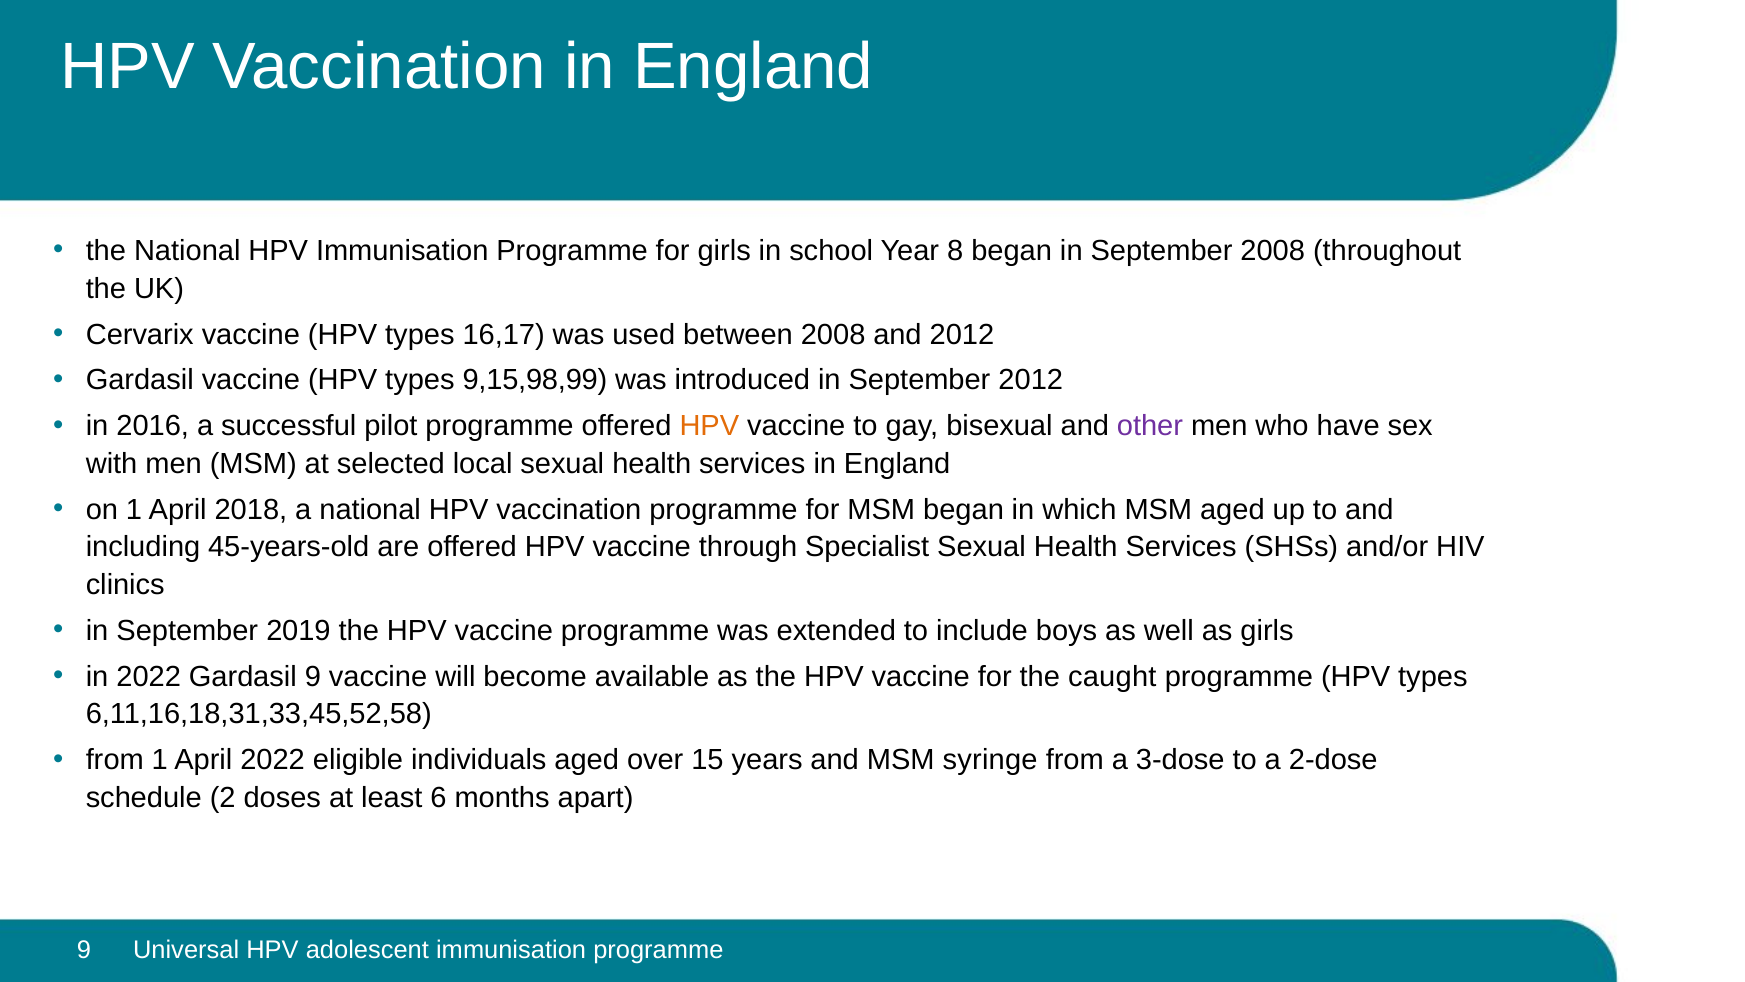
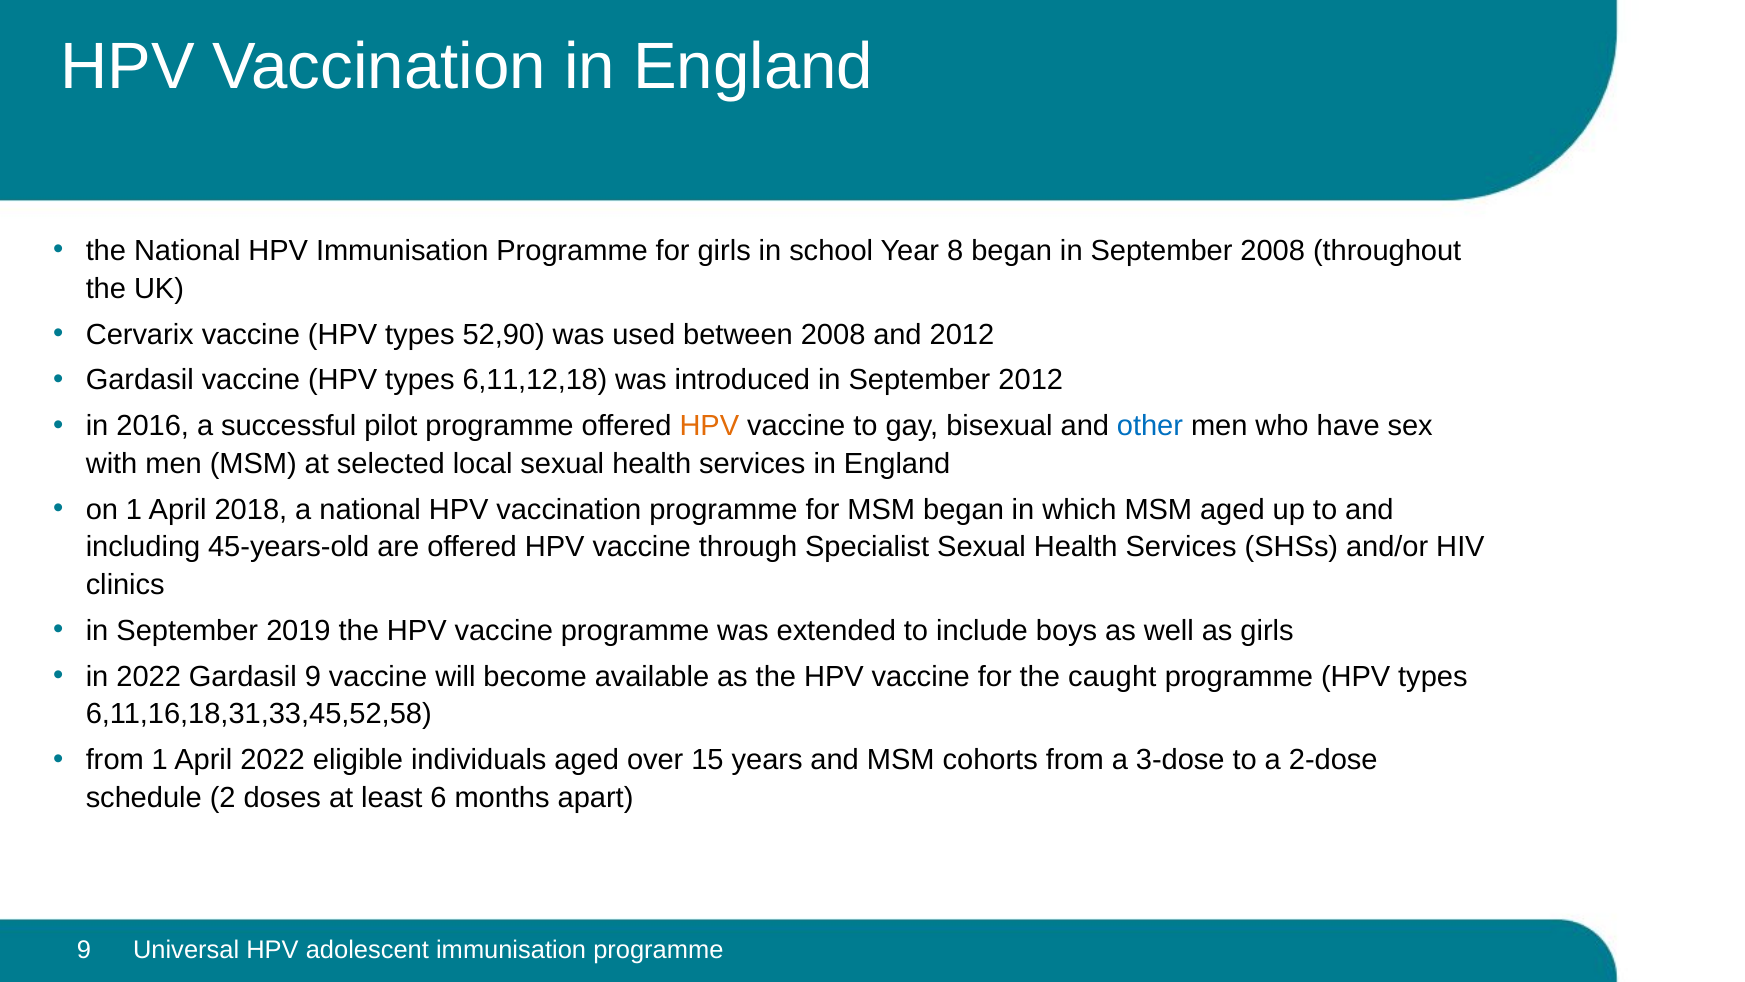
16,17: 16,17 -> 52,90
9,15,98,99: 9,15,98,99 -> 6,11,12,18
other colour: purple -> blue
syringe: syringe -> cohorts
